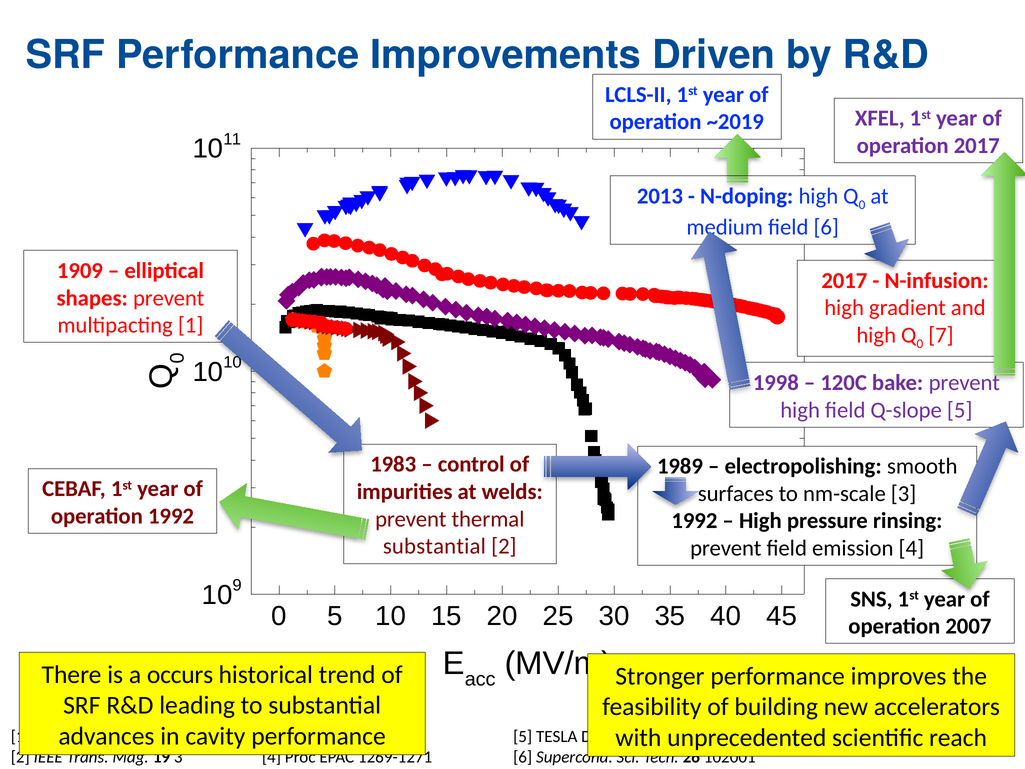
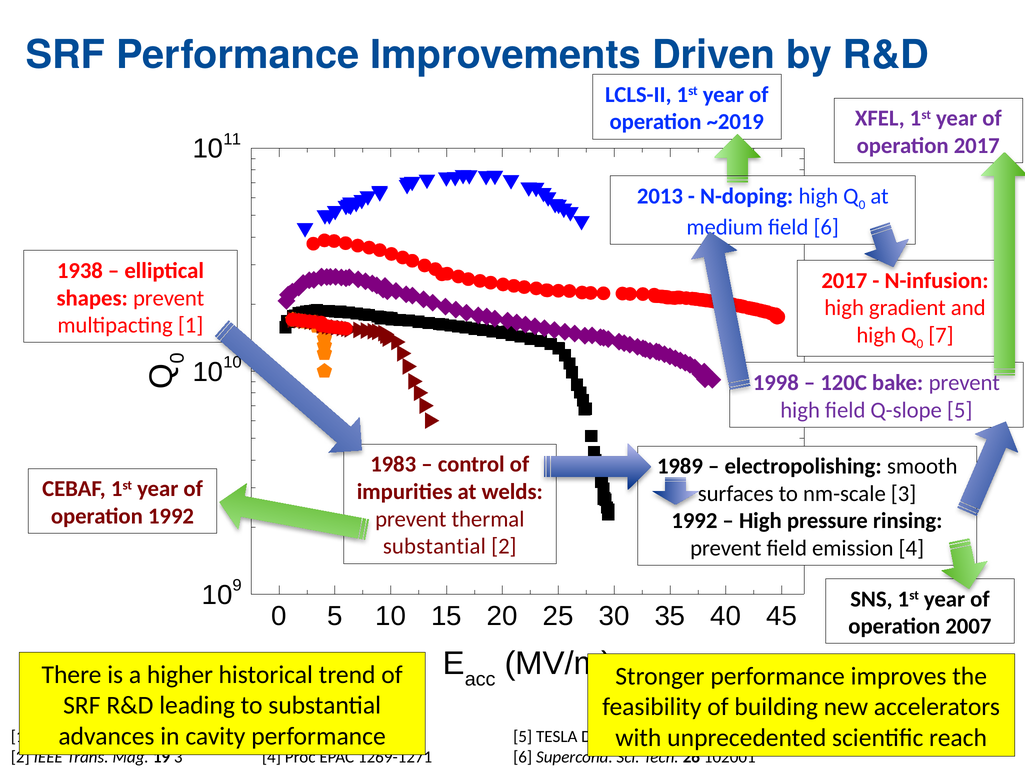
1909: 1909 -> 1938
occurs: occurs -> higher
